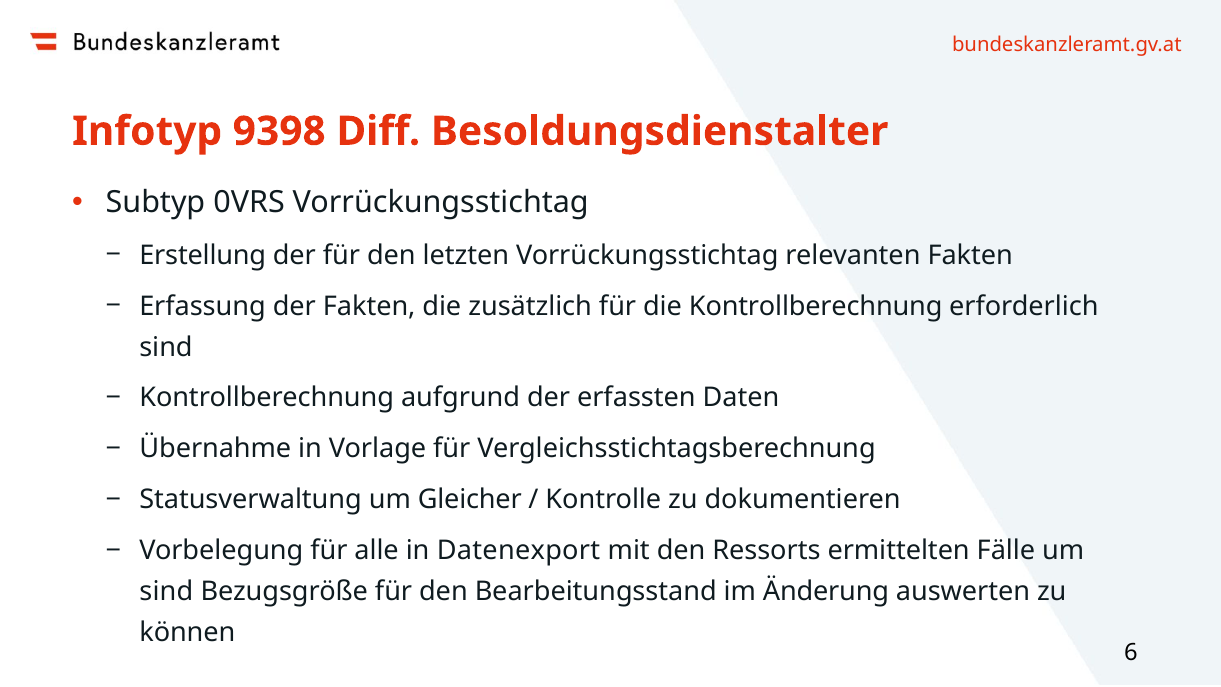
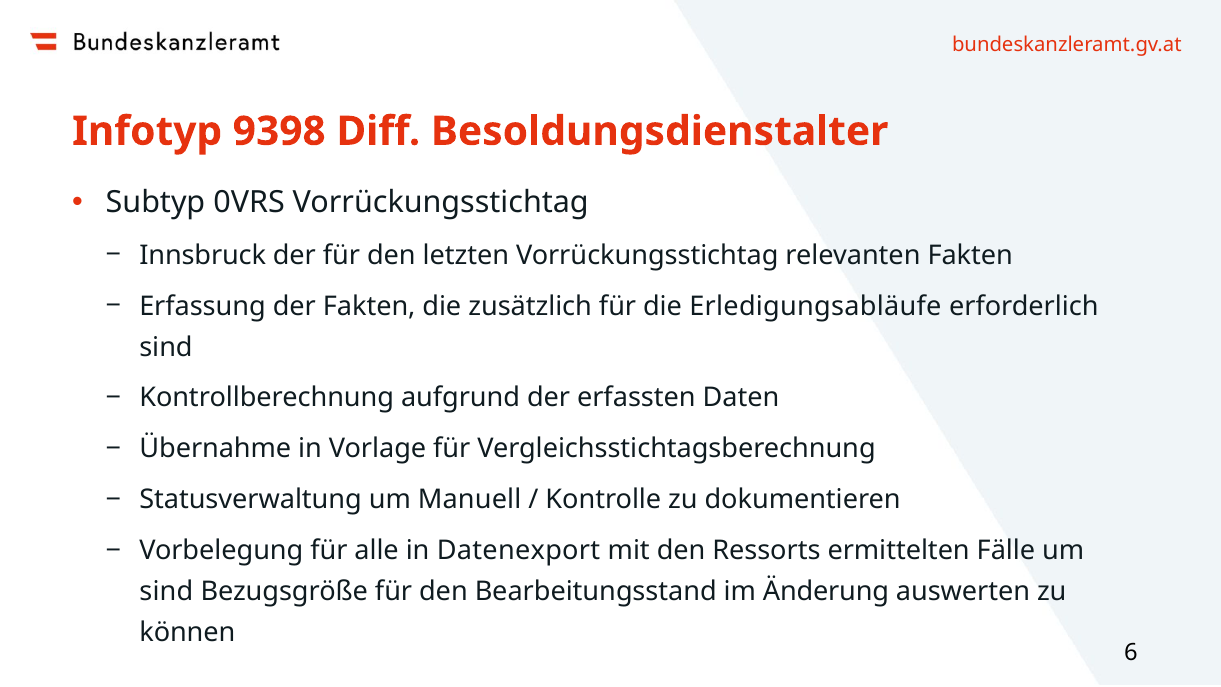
Erstellung: Erstellung -> Innsbruck
die Kontrollberechnung: Kontrollberechnung -> Erledigungsabläufe
Gleicher: Gleicher -> Manuell
